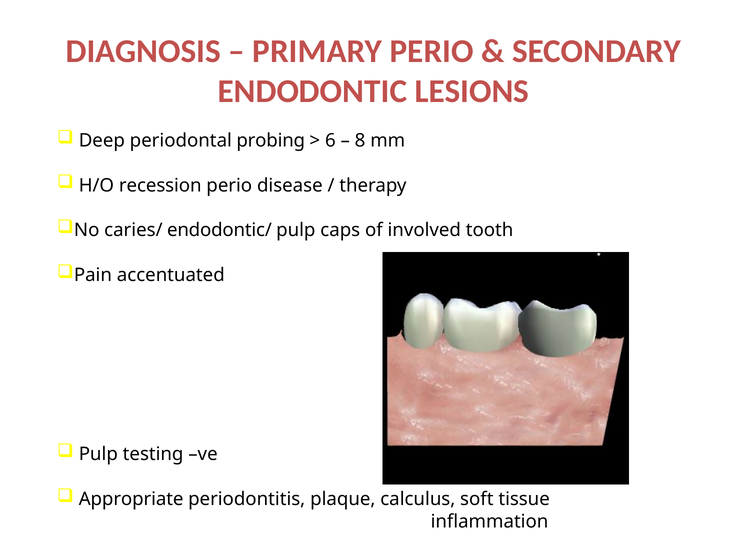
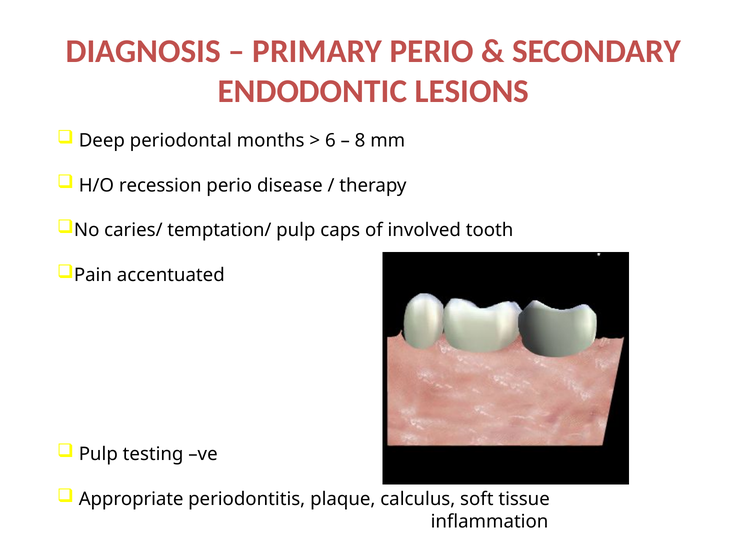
probing: probing -> months
endodontic/: endodontic/ -> temptation/
